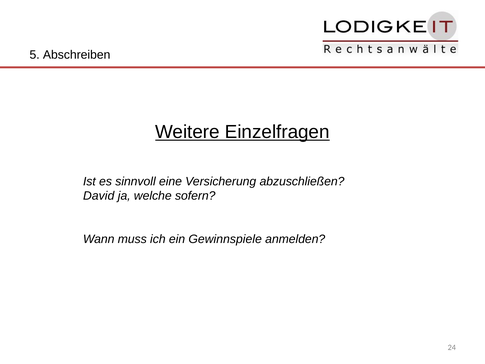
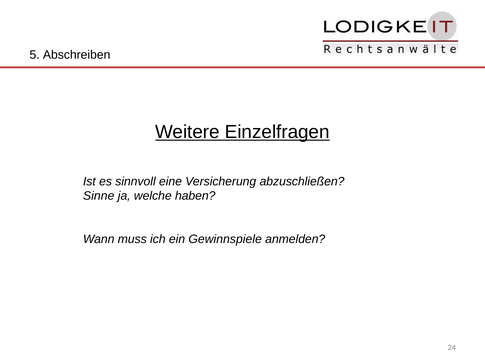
David: David -> Sinne
sofern: sofern -> haben
